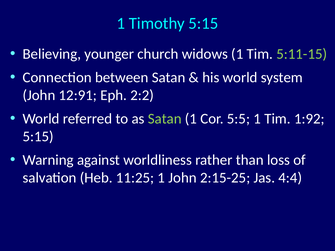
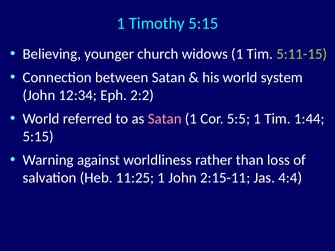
12:91: 12:91 -> 12:34
Satan at (165, 119) colour: light green -> pink
1:92: 1:92 -> 1:44
2:15-25: 2:15-25 -> 2:15-11
